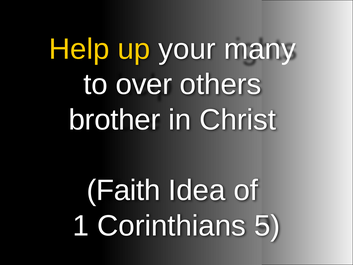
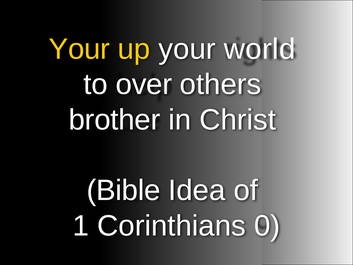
Help at (79, 49): Help -> Your
many: many -> world
Faith: Faith -> Bible
5: 5 -> 0
